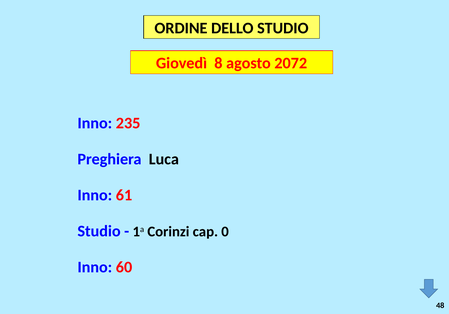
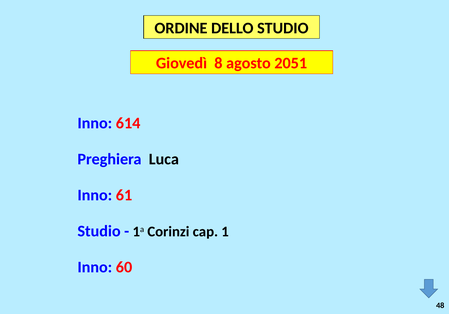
2072: 2072 -> 2051
235: 235 -> 614
0: 0 -> 1
